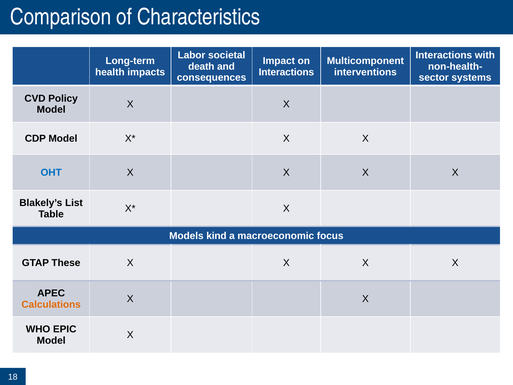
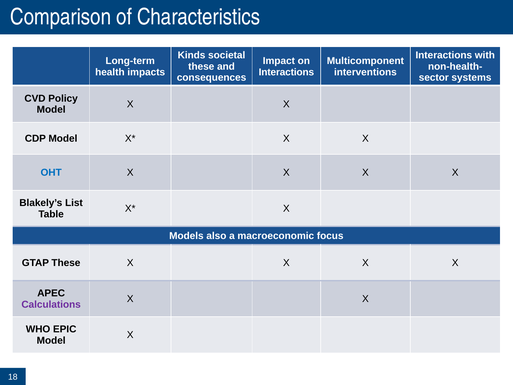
Labor: Labor -> Kinds
death at (201, 66): death -> these
kind: kind -> also
Calculations colour: orange -> purple
